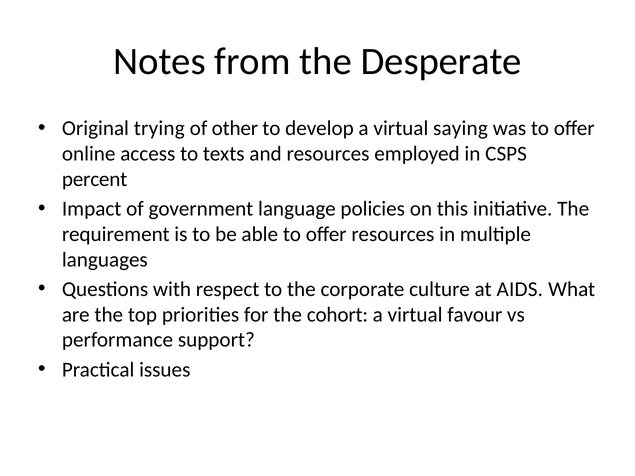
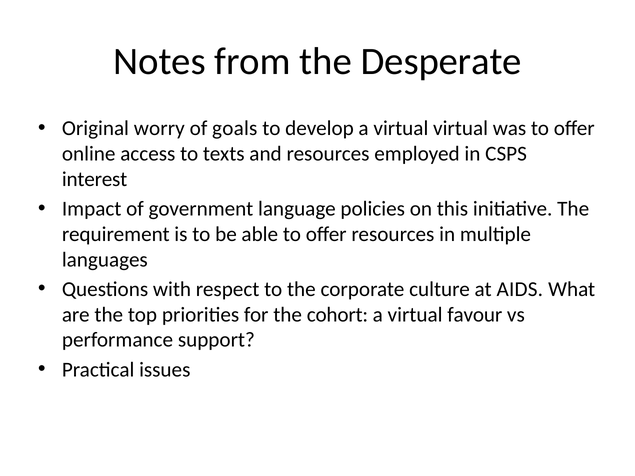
trying: trying -> worry
other: other -> goals
virtual saying: saying -> virtual
percent: percent -> interest
